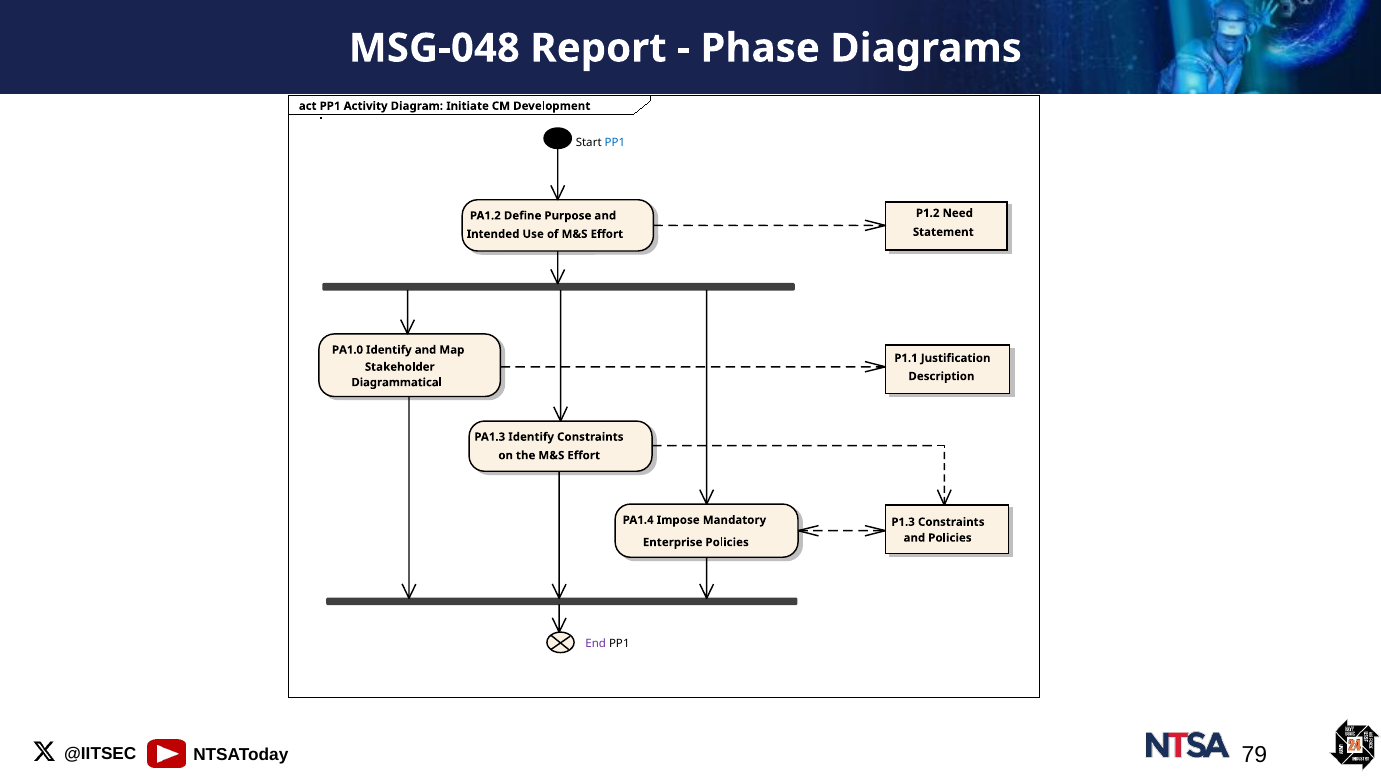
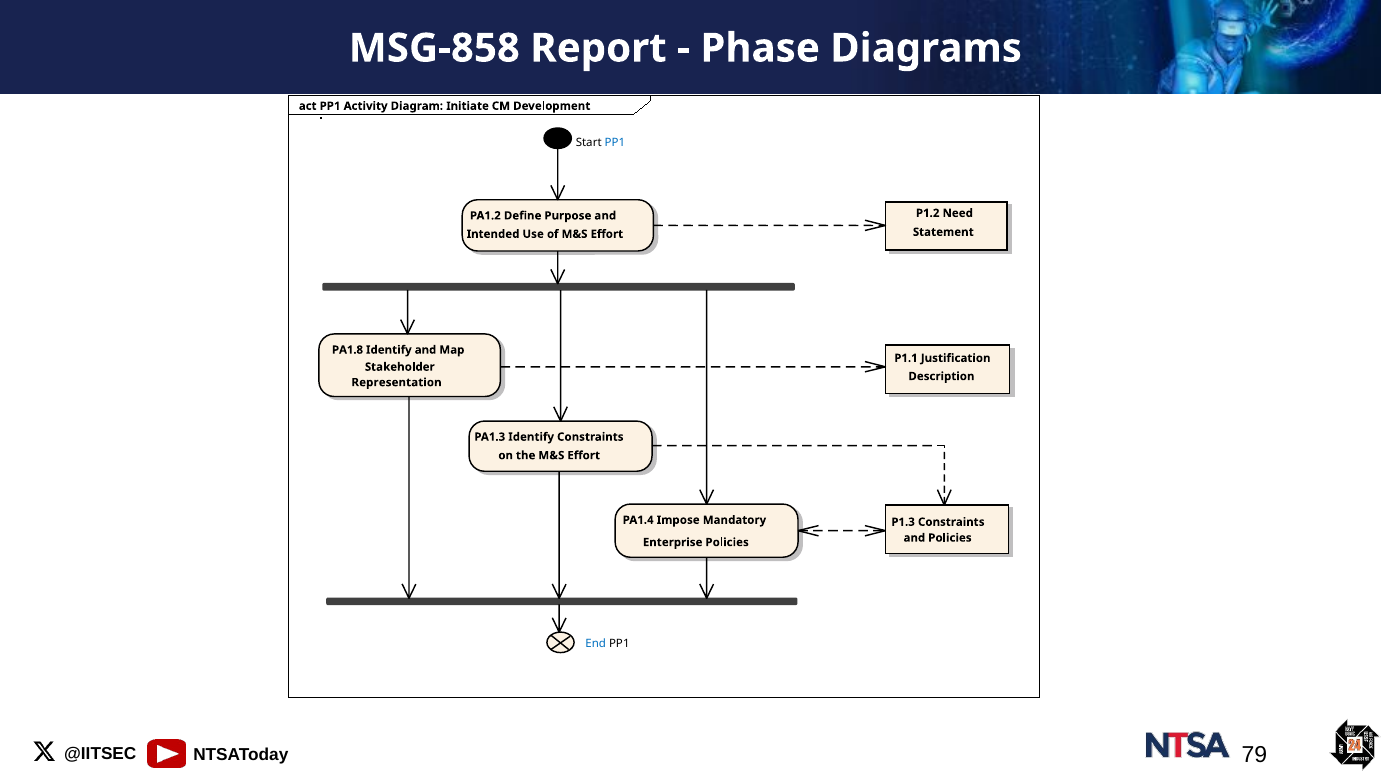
MSG-048: MSG-048 -> MSG-858
PA1.0: PA1.0 -> PA1.8
Diagrammatical: Diagrammatical -> Representation
End colour: purple -> blue
